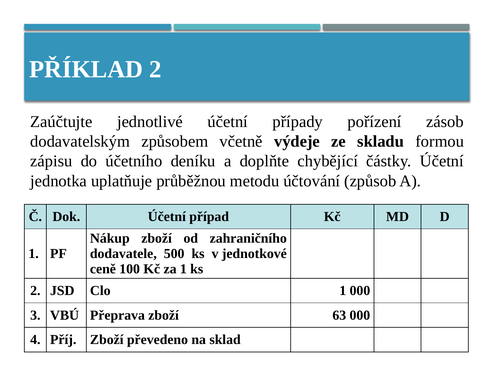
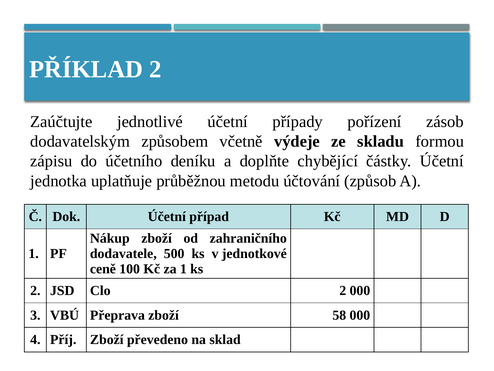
Clo 1: 1 -> 2
63: 63 -> 58
